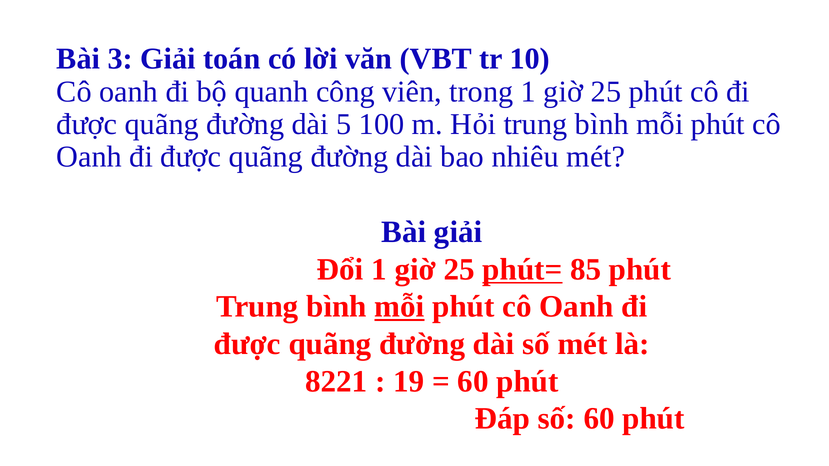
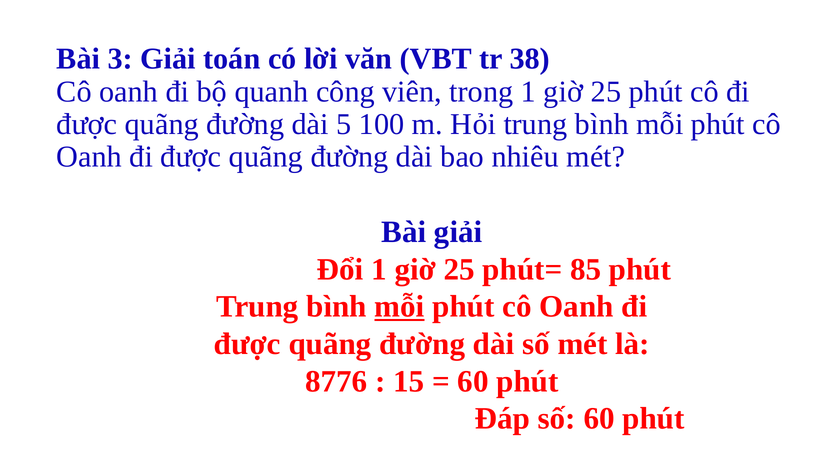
10: 10 -> 38
phút= underline: present -> none
8221: 8221 -> 8776
19: 19 -> 15
